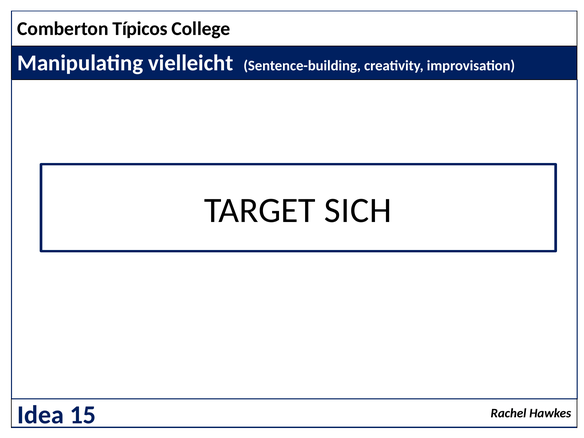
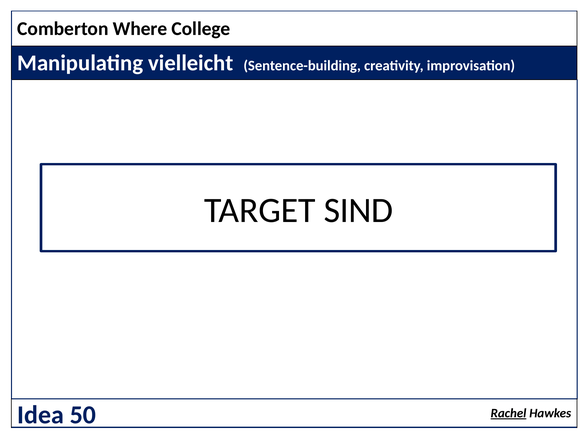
Típicos: Típicos -> Where
SICH: SICH -> SIND
15: 15 -> 50
Rachel underline: none -> present
